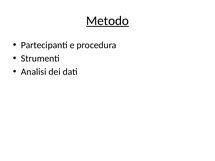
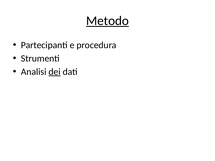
dei underline: none -> present
